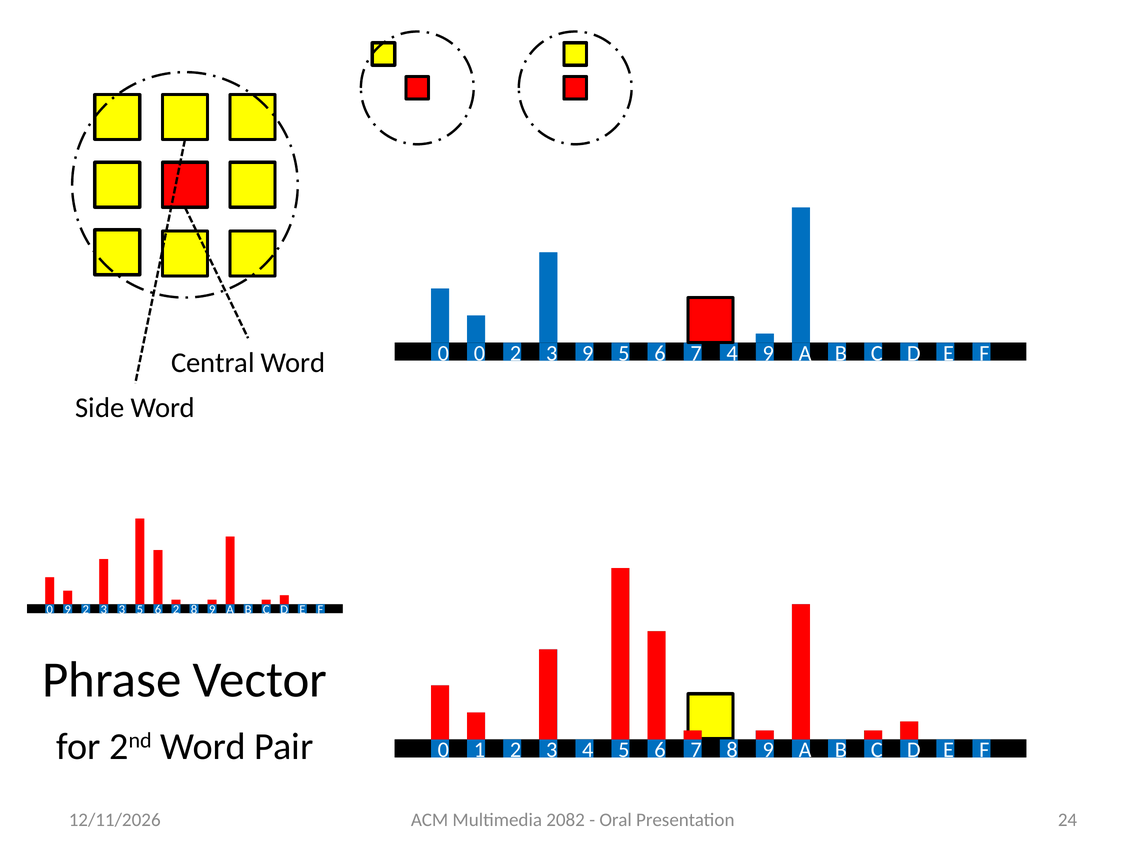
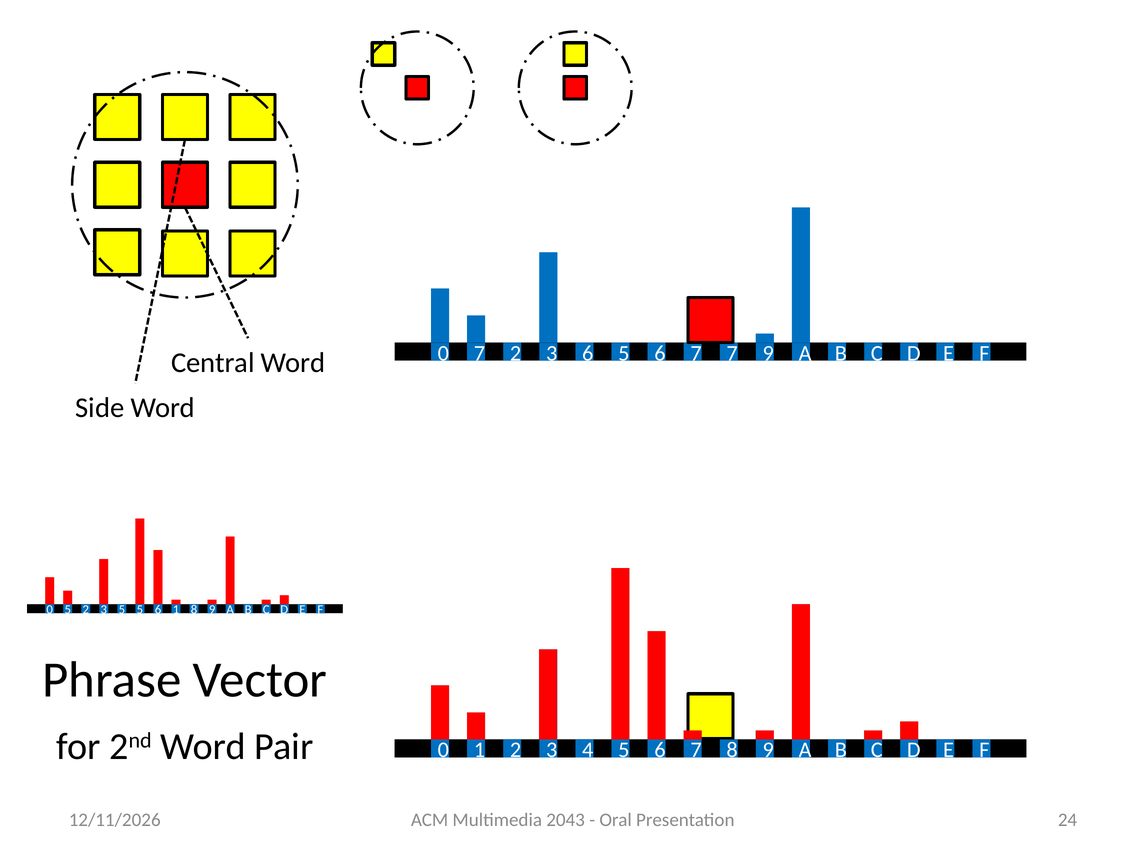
0 0: 0 -> 7
3 9: 9 -> 6
7 4: 4 -> 7
0 9: 9 -> 5
3 3: 3 -> 5
6 2: 2 -> 1
2082: 2082 -> 2043
